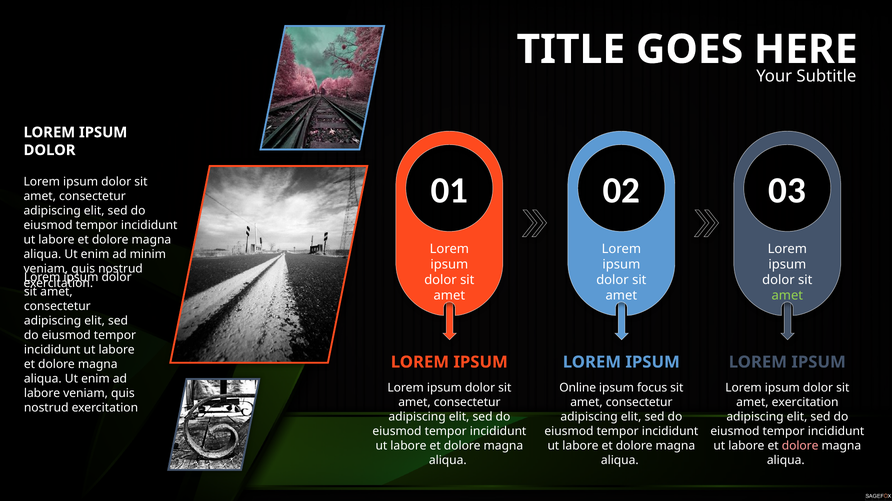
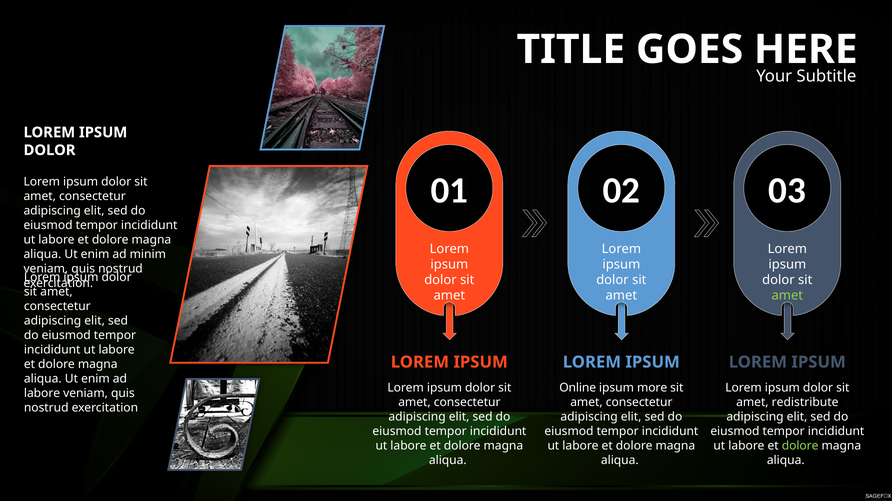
focus: focus -> more
amet exercitation: exercitation -> redistribute
dolore at (800, 447) colour: pink -> light green
